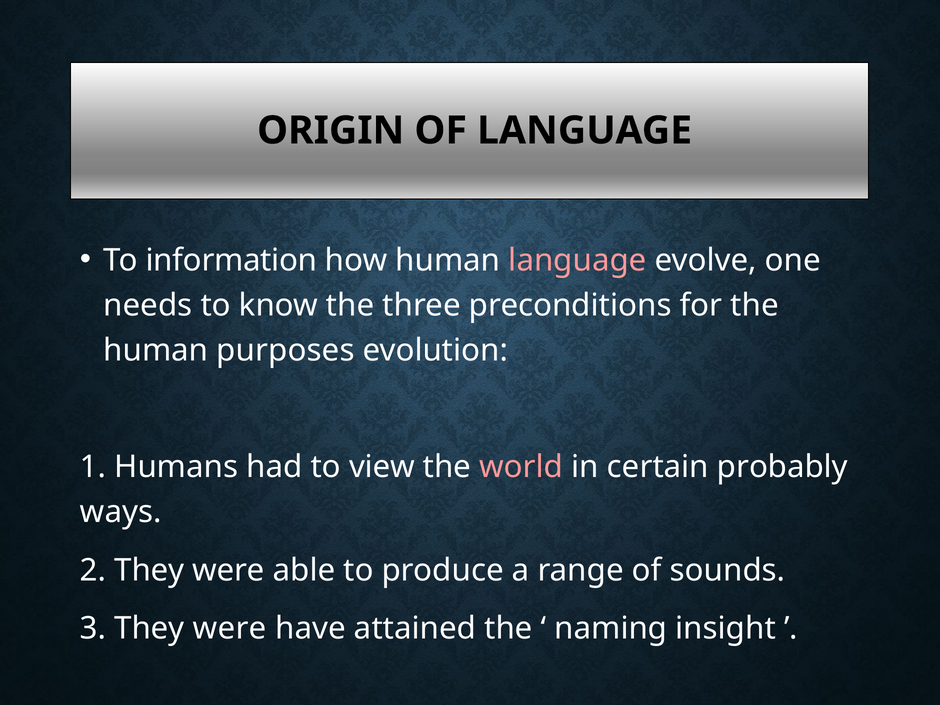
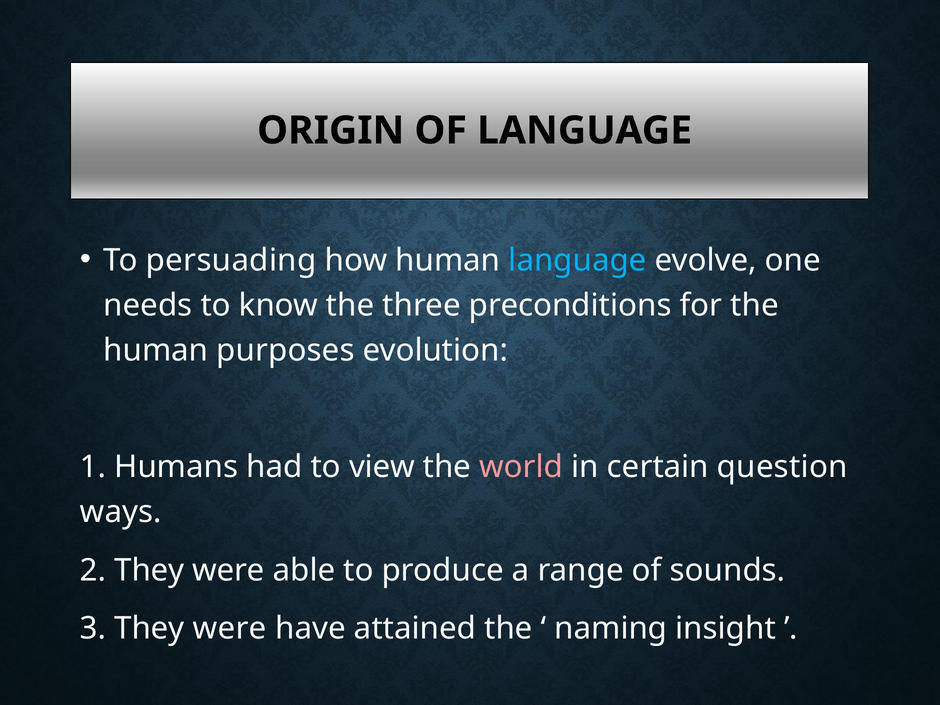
information: information -> persuading
language at (578, 260) colour: pink -> light blue
probably: probably -> question
